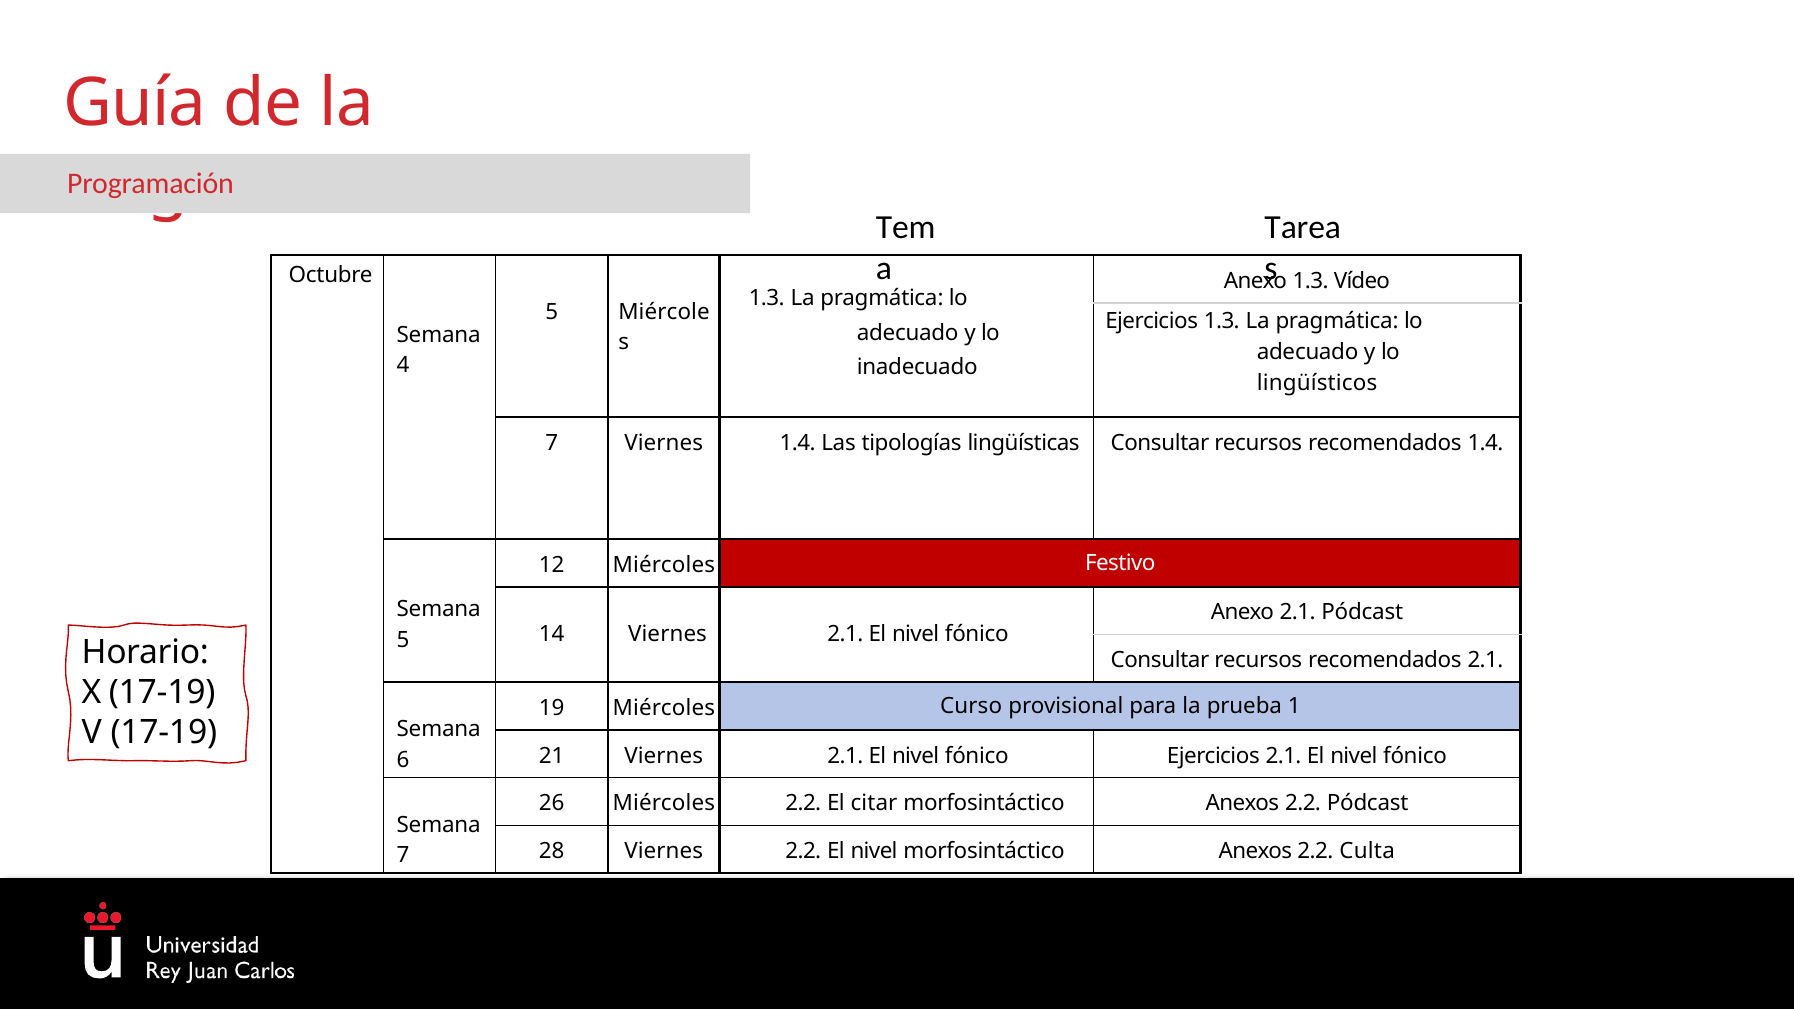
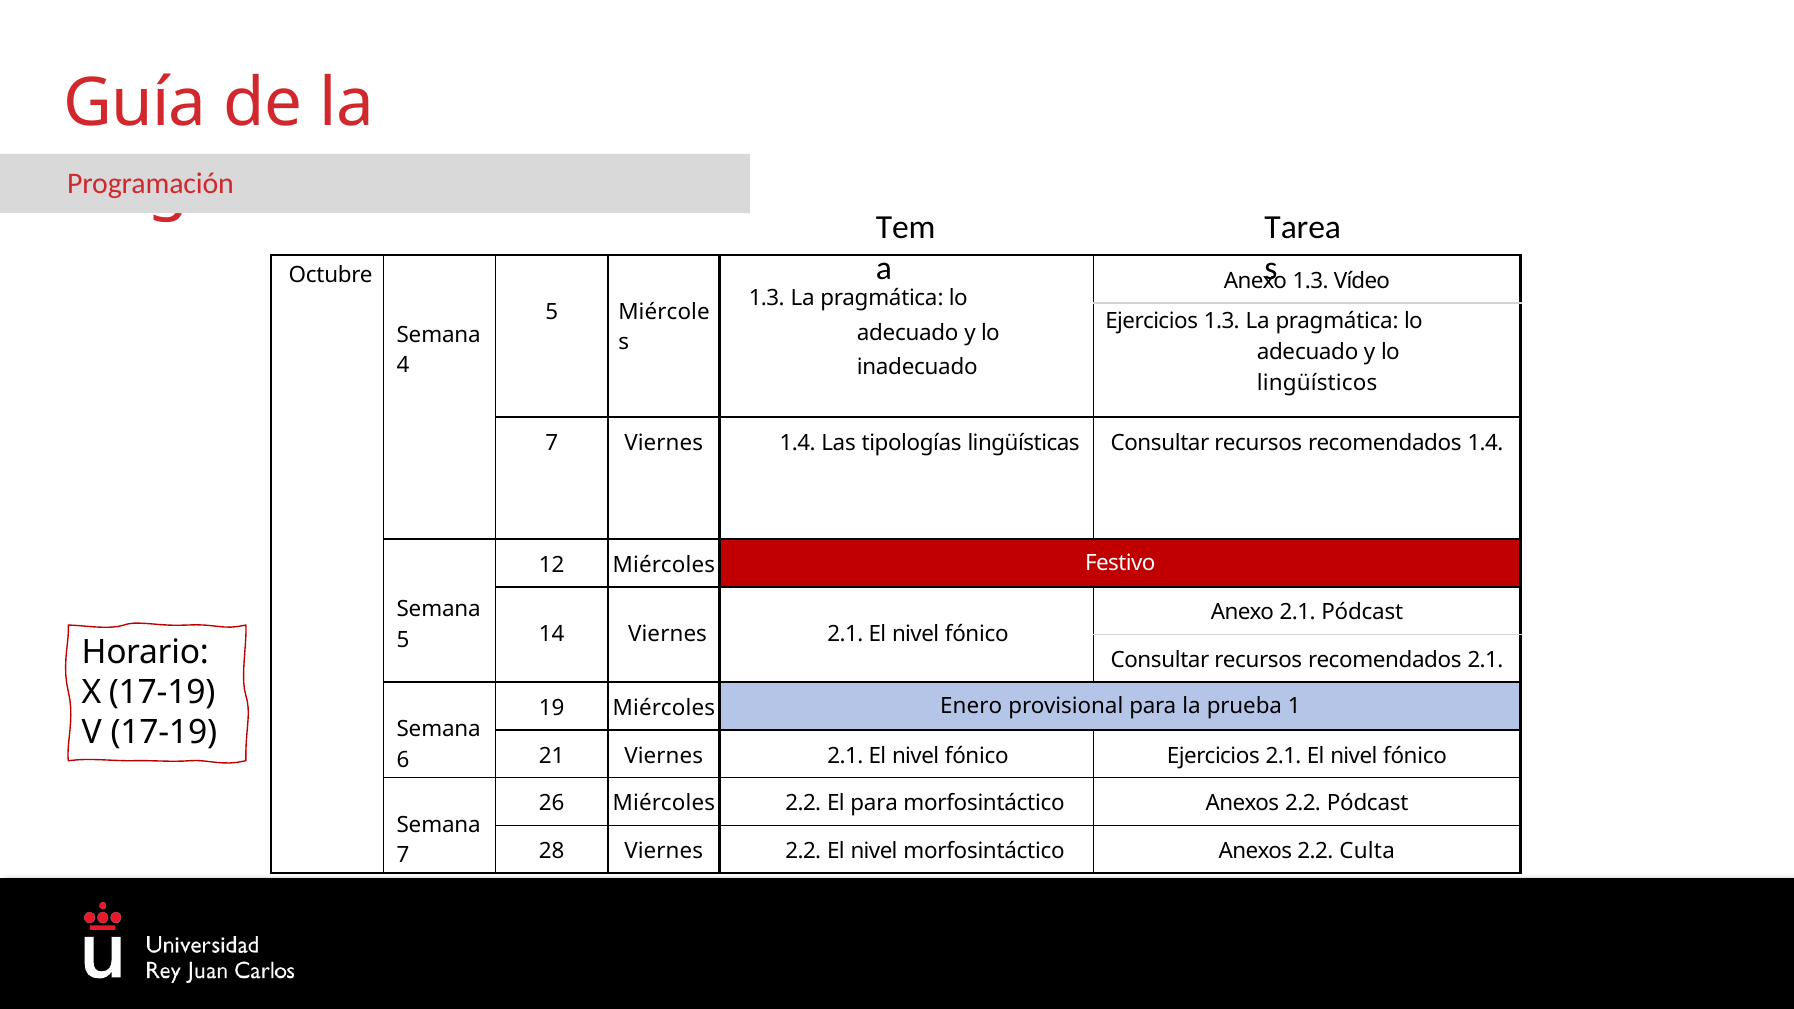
Curso: Curso -> Enero
El citar: citar -> para
